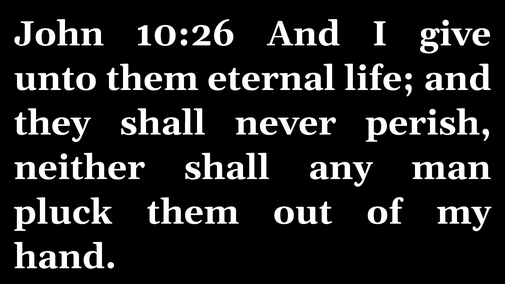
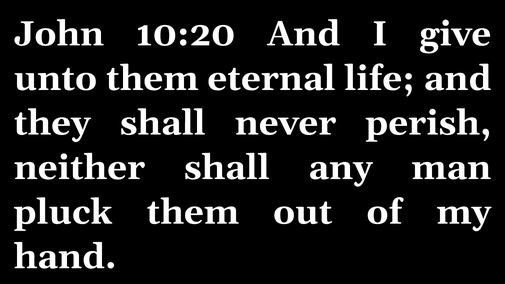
10:26: 10:26 -> 10:20
